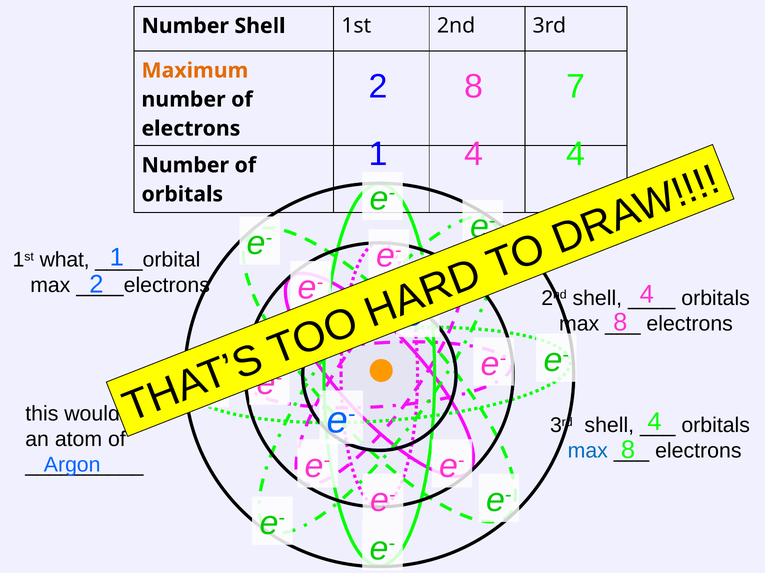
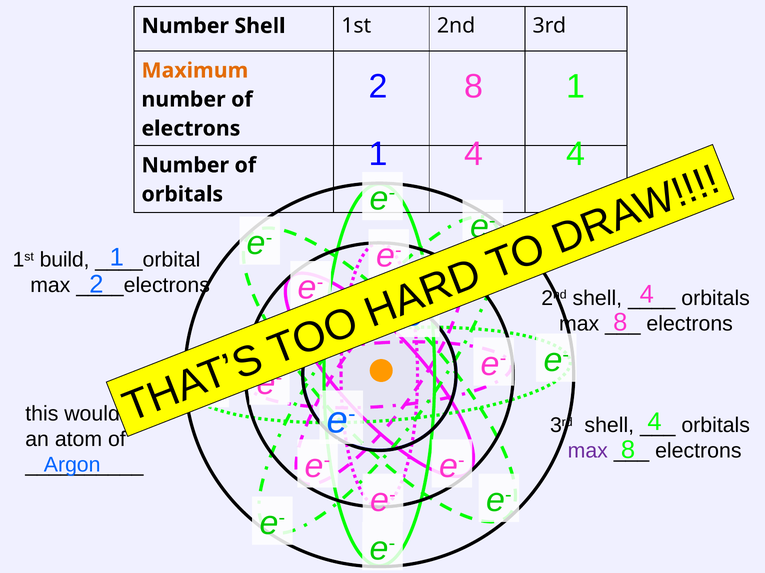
8 7: 7 -> 1
what: what -> build
max at (588, 452) colour: blue -> purple
